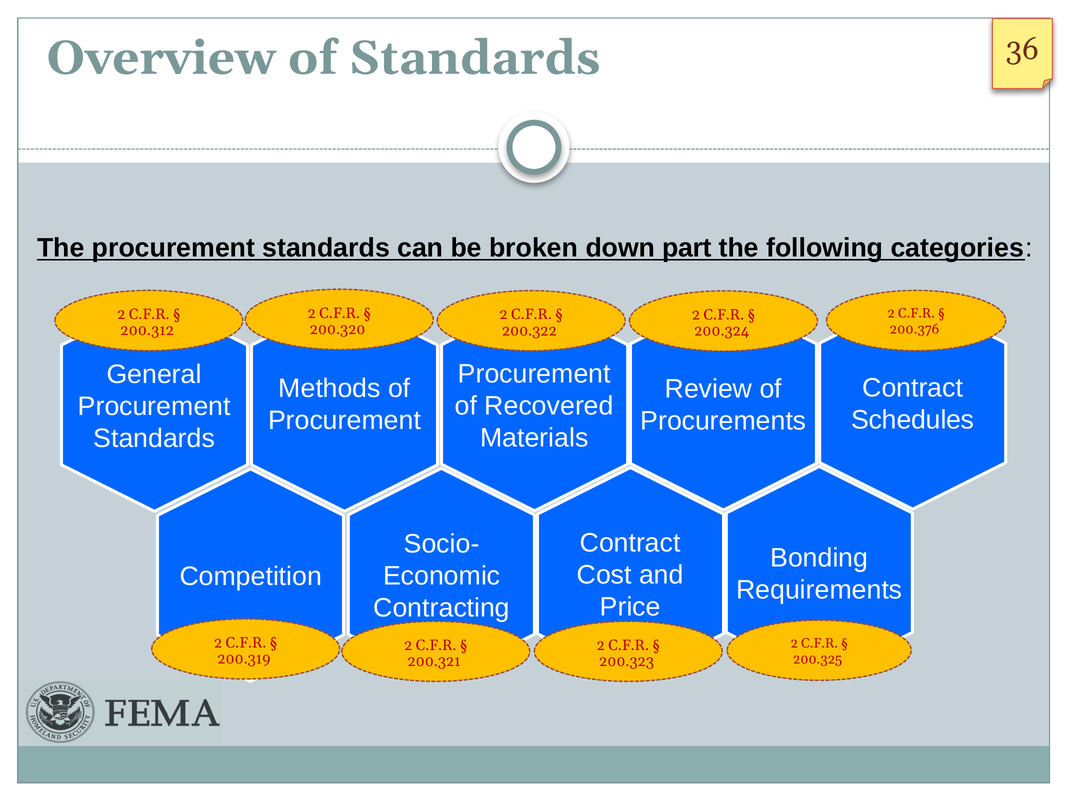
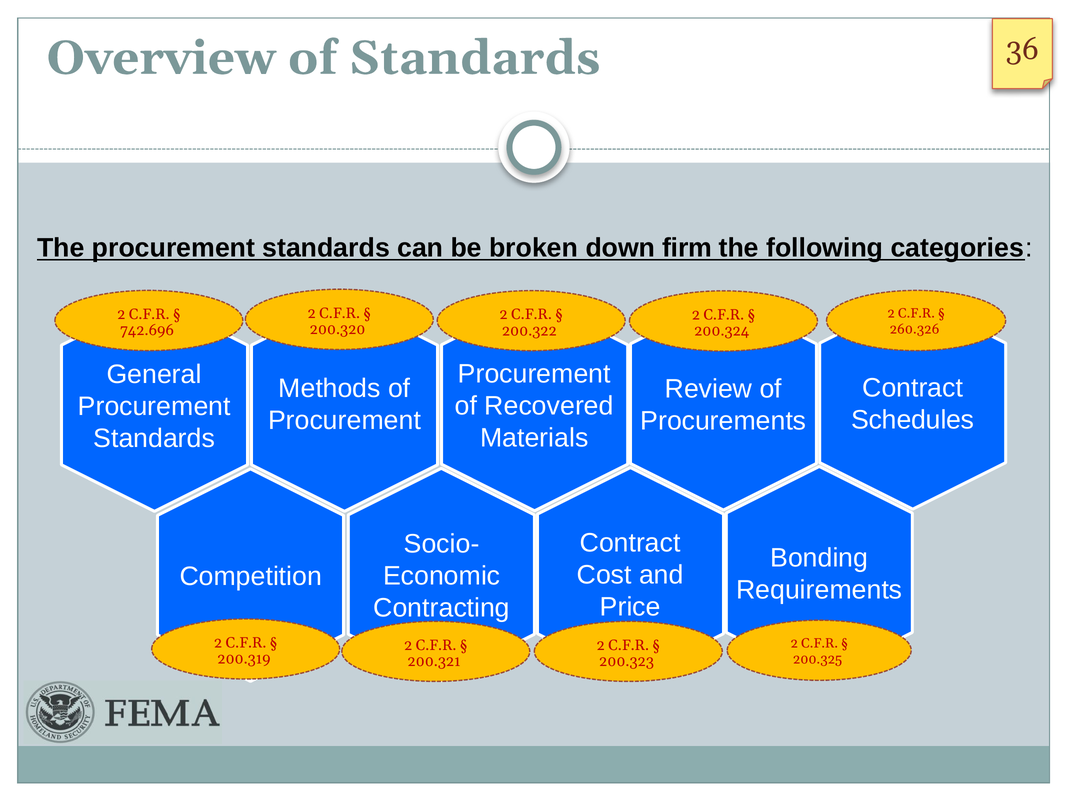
part: part -> firm
200.376: 200.376 -> 260.326
200.312: 200.312 -> 742.696
